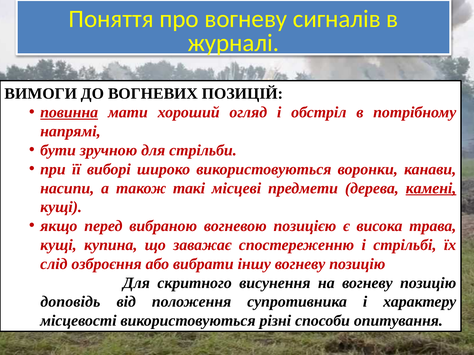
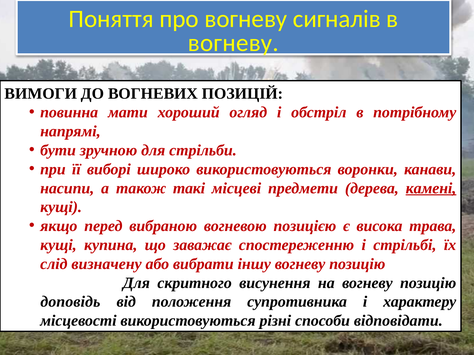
журналі at (234, 43): журналі -> вогневу
повинна underline: present -> none
озброєння: озброєння -> визначену
опитування: опитування -> відповідати
